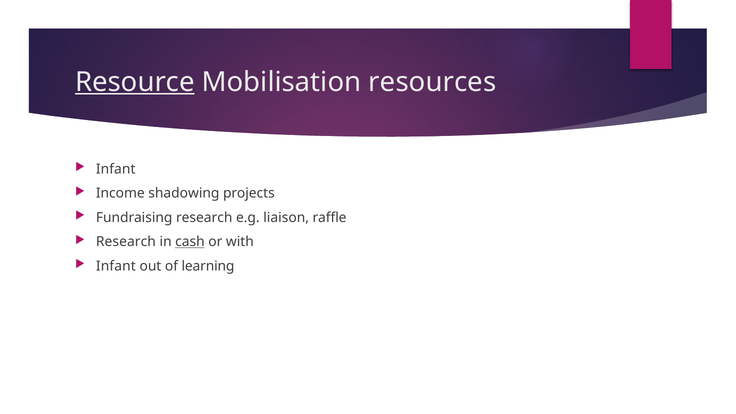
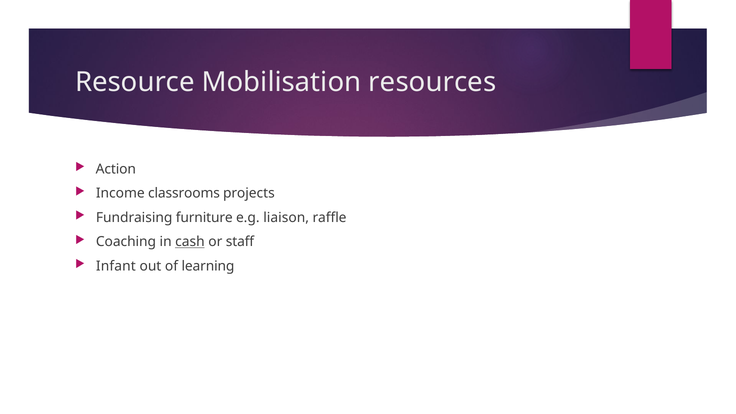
Resource underline: present -> none
Infant at (116, 169): Infant -> Action
shadowing: shadowing -> classrooms
Fundraising research: research -> furniture
Research at (126, 242): Research -> Coaching
with: with -> staff
